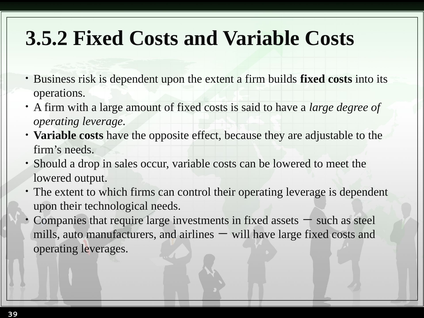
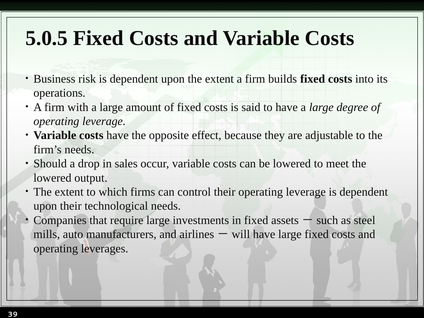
3.5.2: 3.5.2 -> 5.0.5
